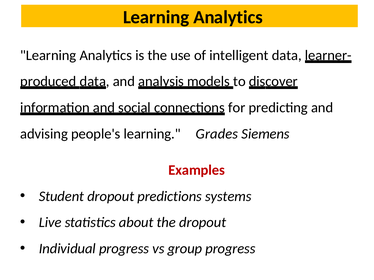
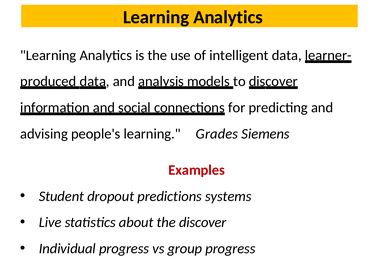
the dropout: dropout -> discover
